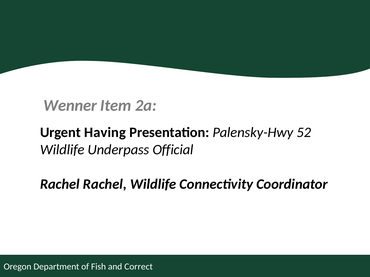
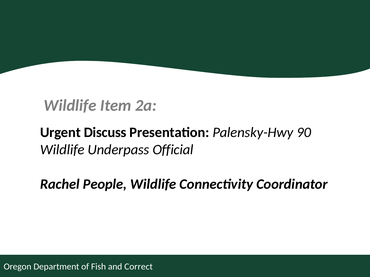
Wenner at (70, 106): Wenner -> Wildlife
Having: Having -> Discuss
52: 52 -> 90
Rachel Rachel: Rachel -> People
